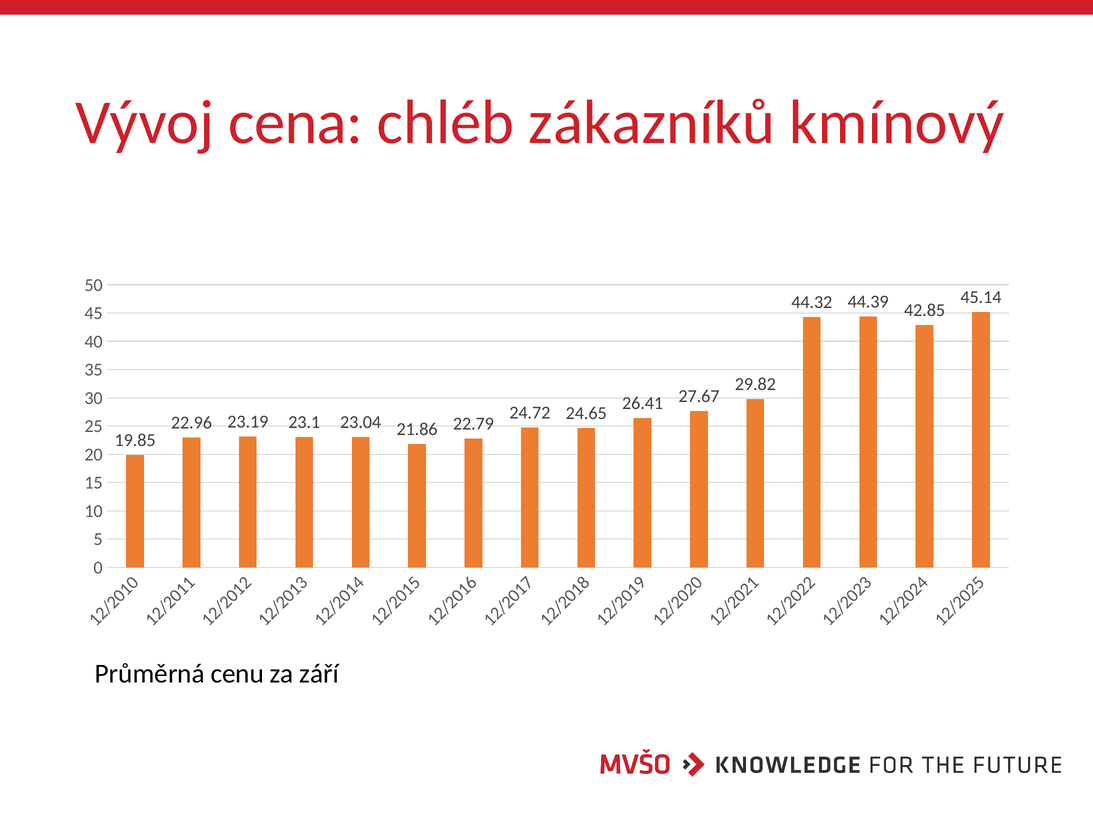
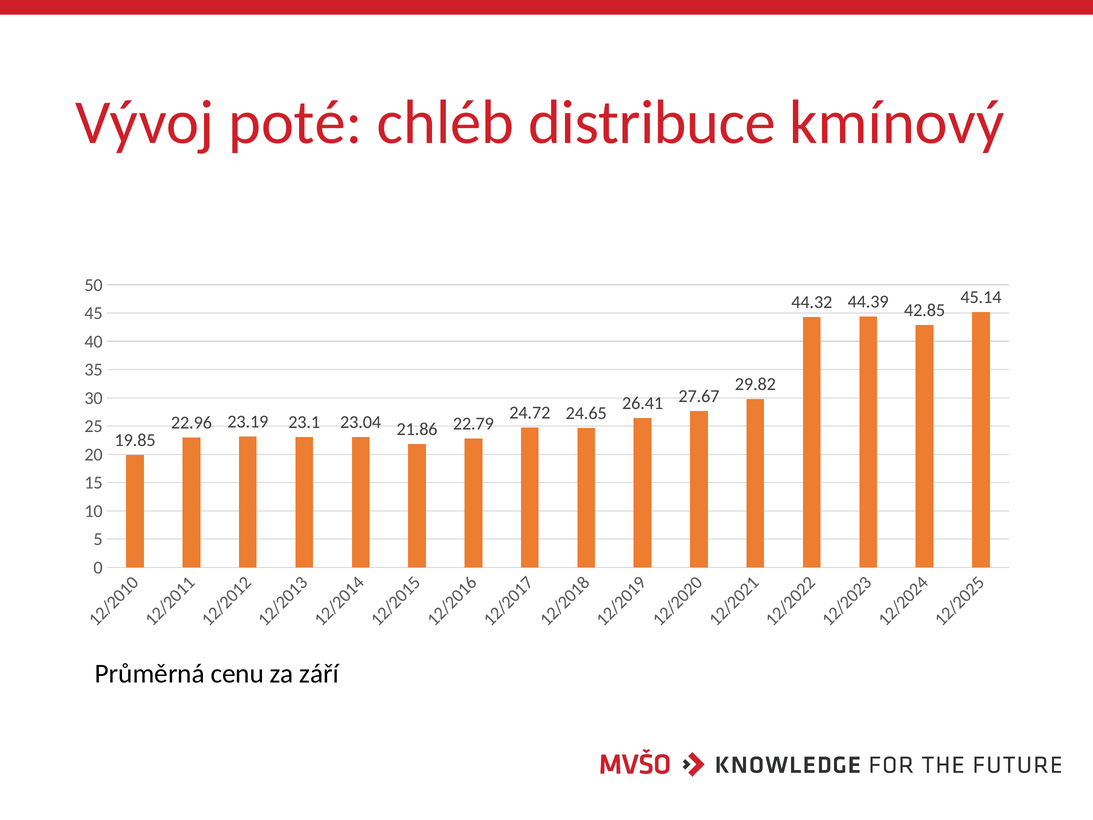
cena: cena -> poté
zákazníků: zákazníků -> distribuce
